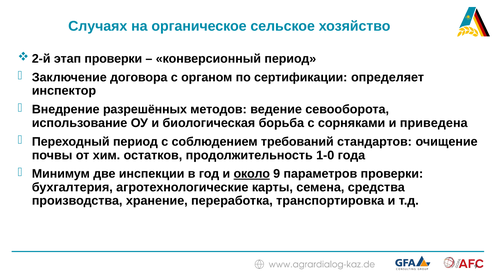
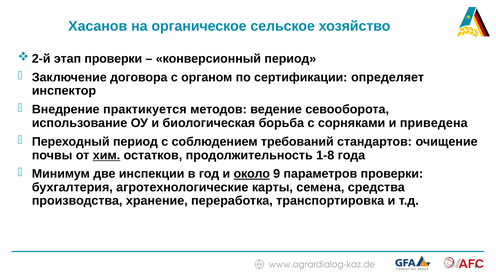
Случаях: Случаях -> Хасанов
разрешённых: разрешённых -> практикуется
хим underline: none -> present
1-0: 1-0 -> 1-8
